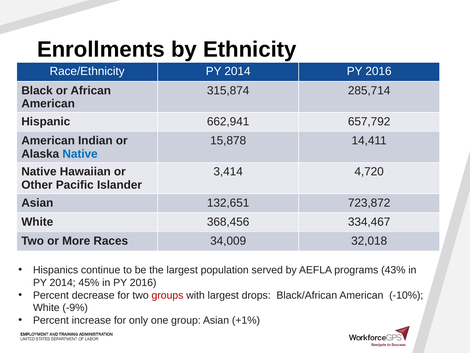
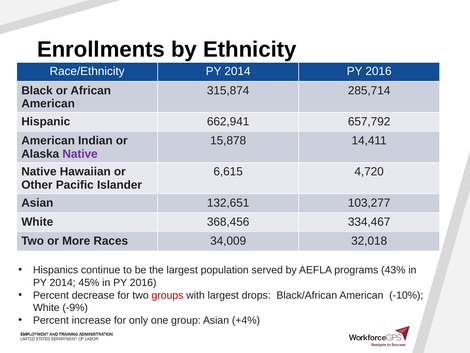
Native at (80, 154) colour: blue -> purple
3,414: 3,414 -> 6,615
723,872: 723,872 -> 103,277
+1%: +1% -> +4%
